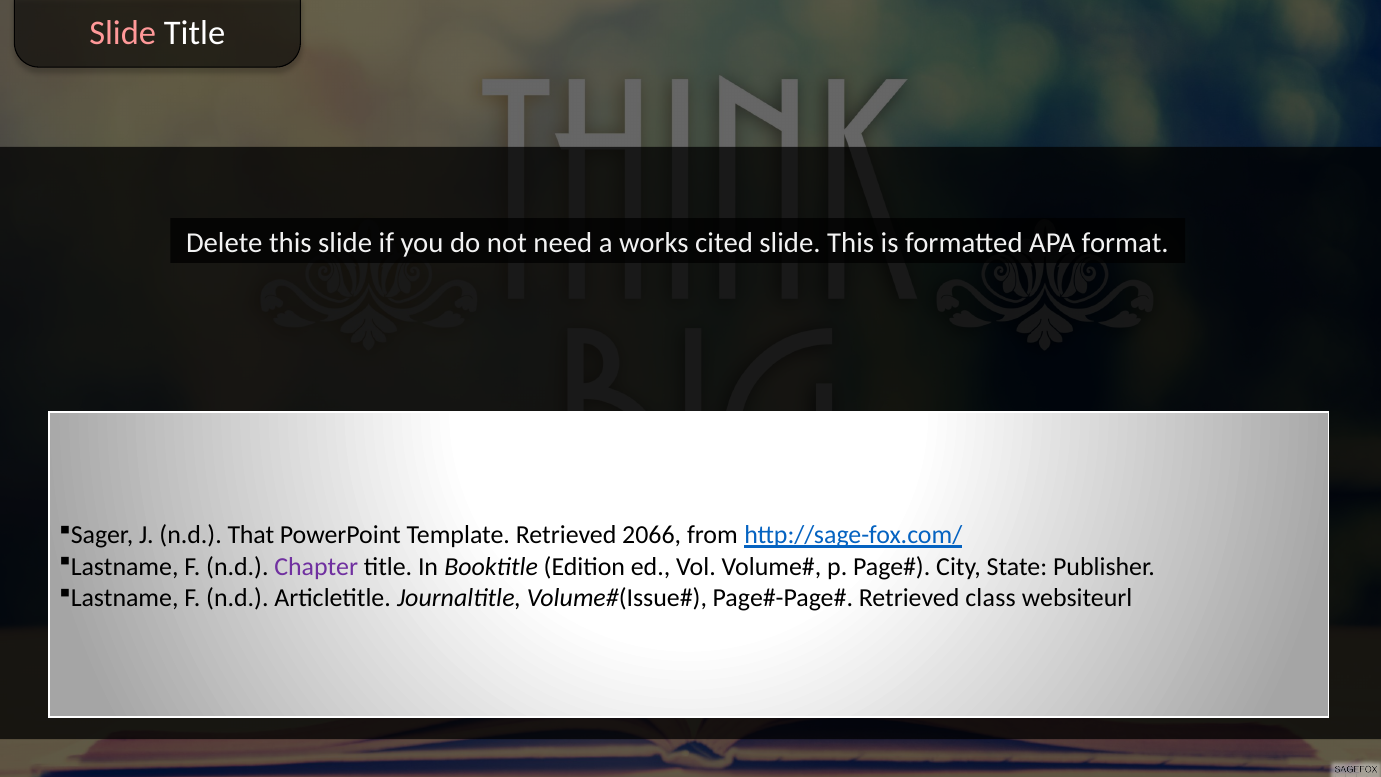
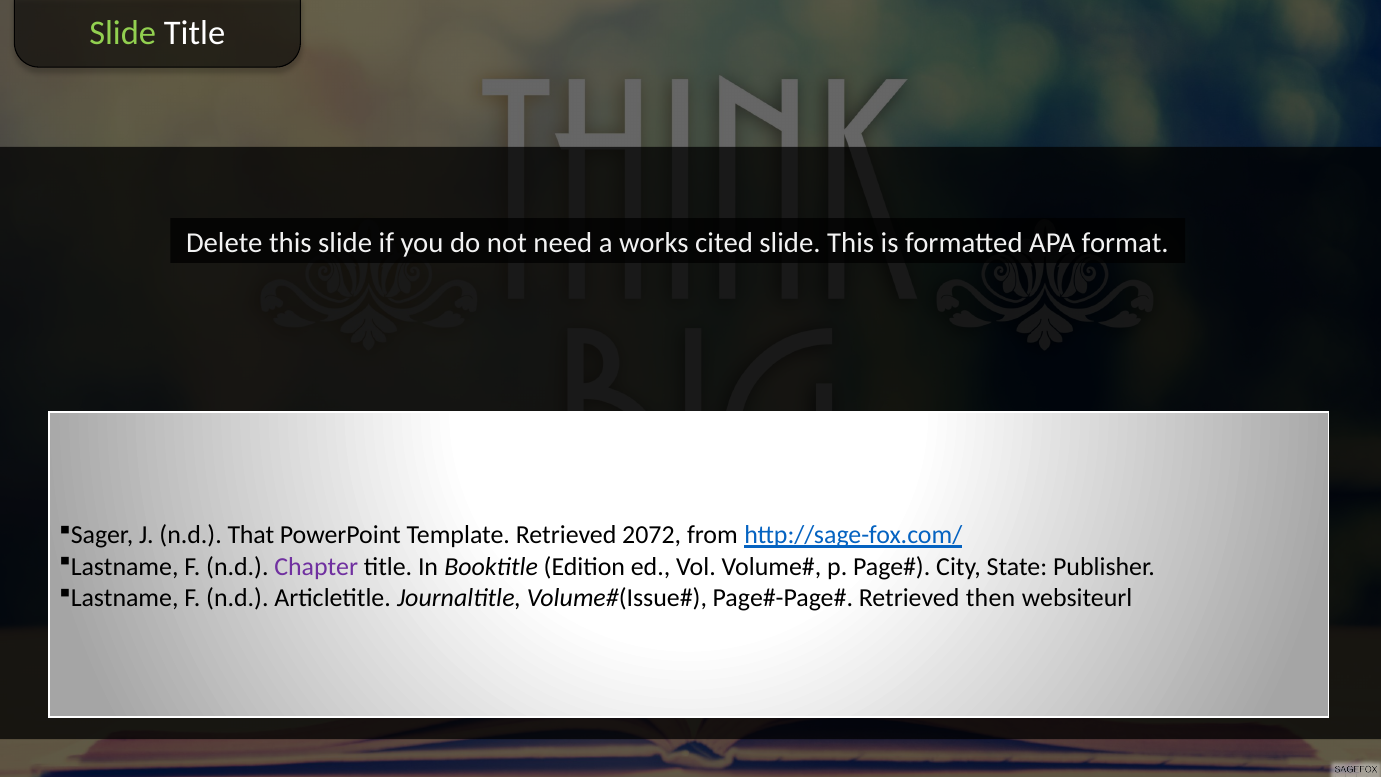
Slide at (123, 33) colour: pink -> light green
2066: 2066 -> 2072
class: class -> then
